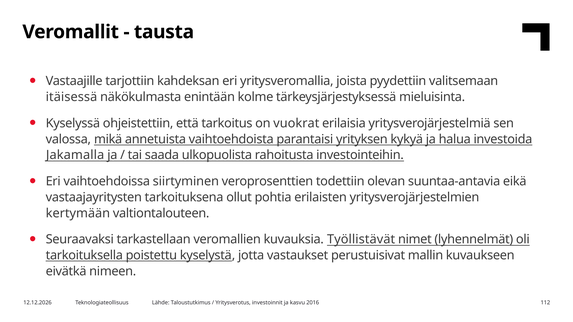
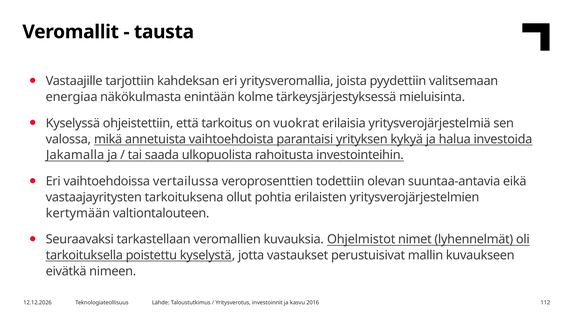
itäisessä: itäisessä -> energiaa
siirtyminen: siirtyminen -> vertailussa
Työllistävät: Työllistävät -> Ohjelmistot
